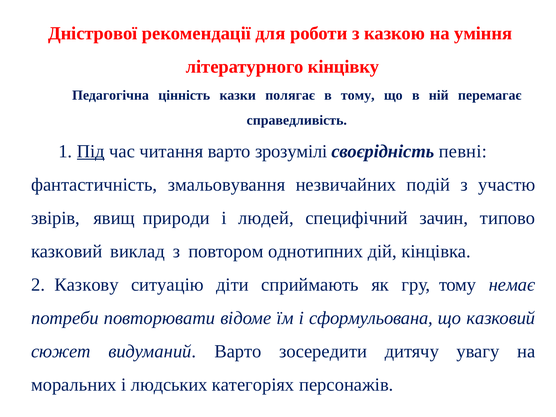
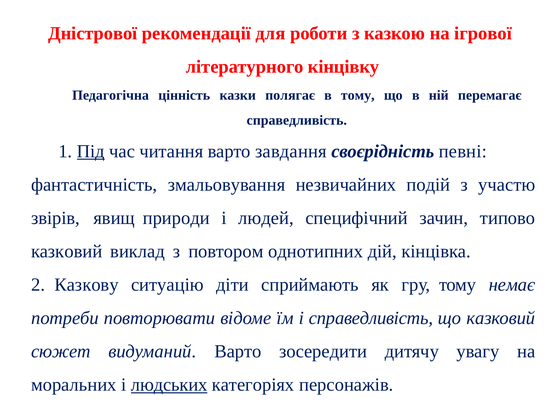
уміння: уміння -> ігрової
зрозумілі: зрозумілі -> завдання
і сформульована: сформульована -> справедливість
людських underline: none -> present
